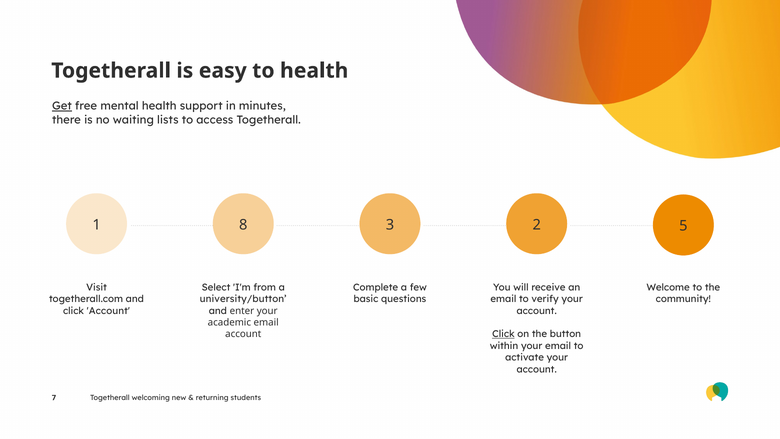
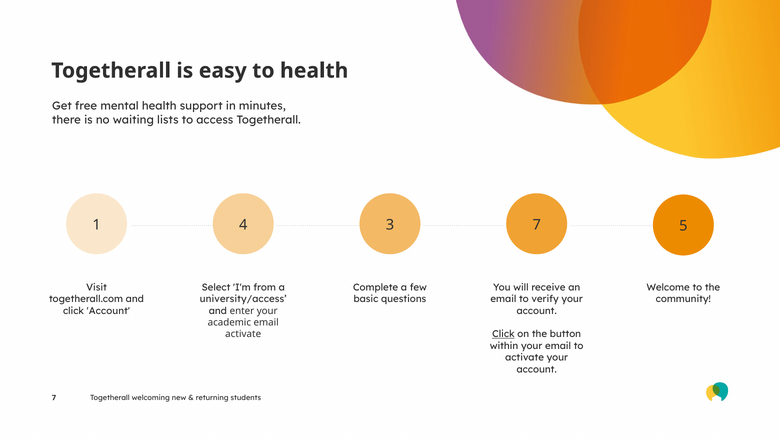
Get underline: present -> none
8: 8 -> 4
3 2: 2 -> 7
university/button: university/button -> university/access
account at (243, 334): account -> activate
